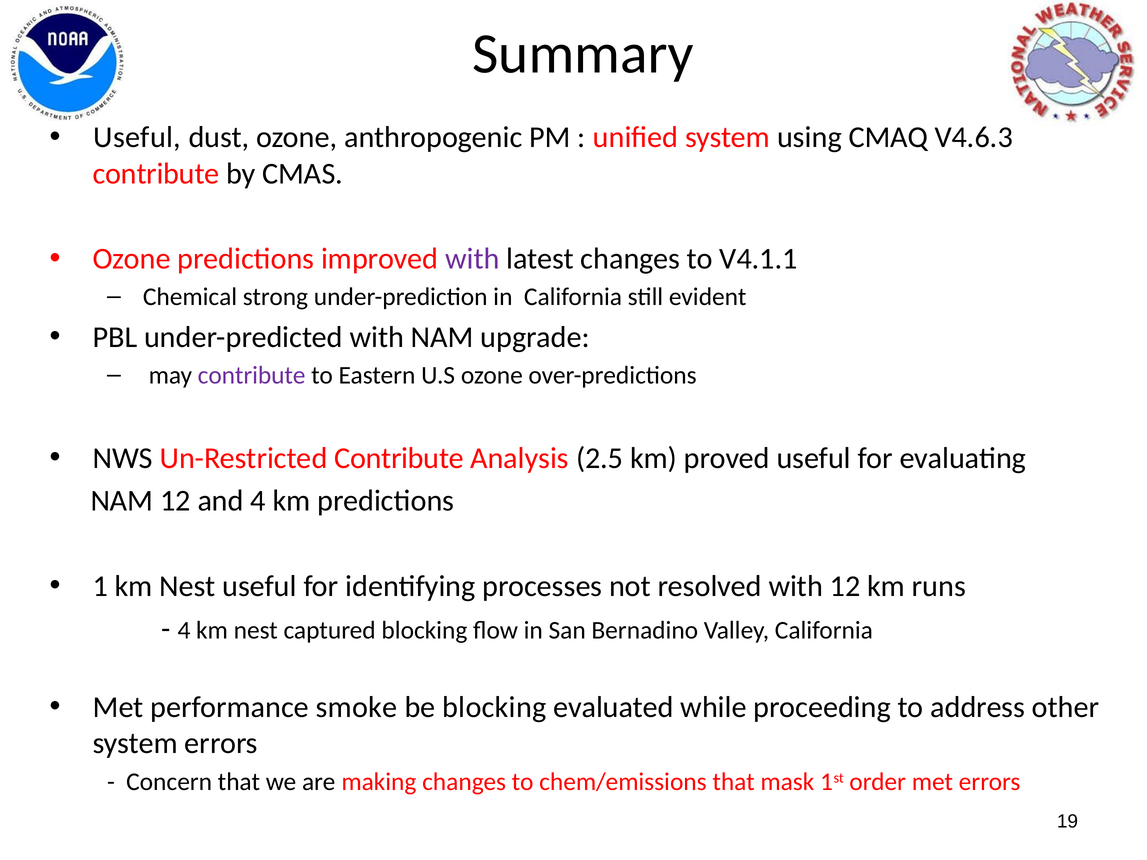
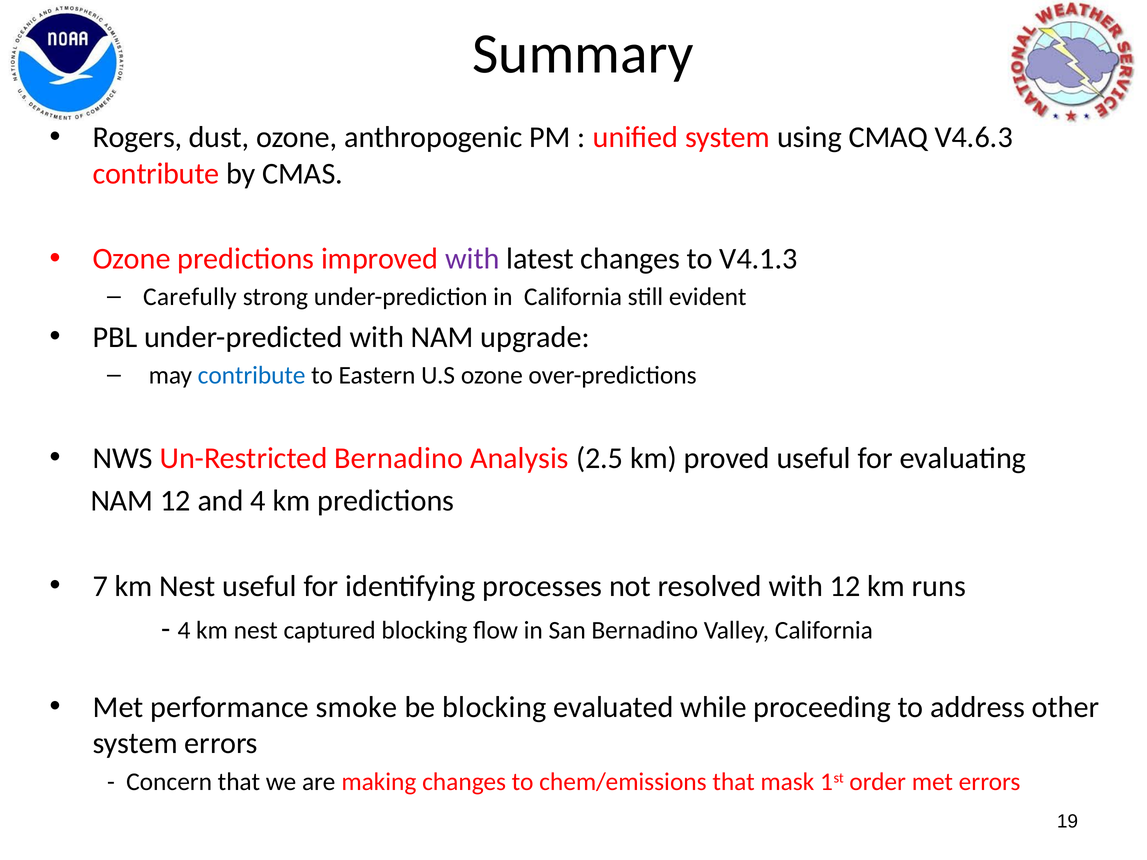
Useful at (137, 137): Useful -> Rogers
V4.1.1: V4.1.1 -> V4.1.3
Chemical: Chemical -> Carefully
contribute at (252, 376) colour: purple -> blue
Un-Restricted Contribute: Contribute -> Bernadino
1: 1 -> 7
